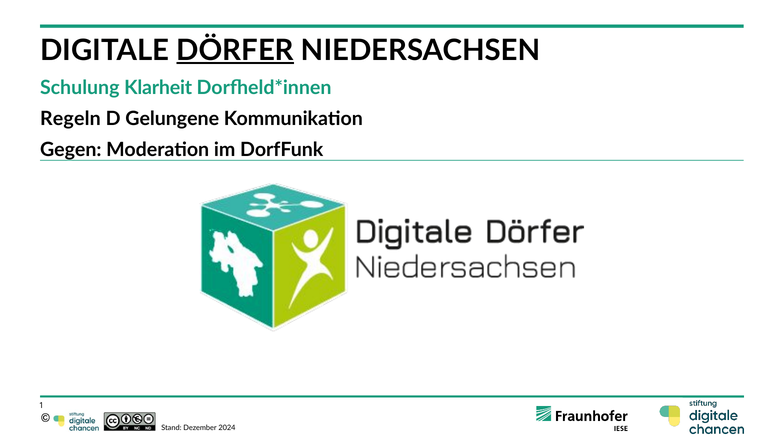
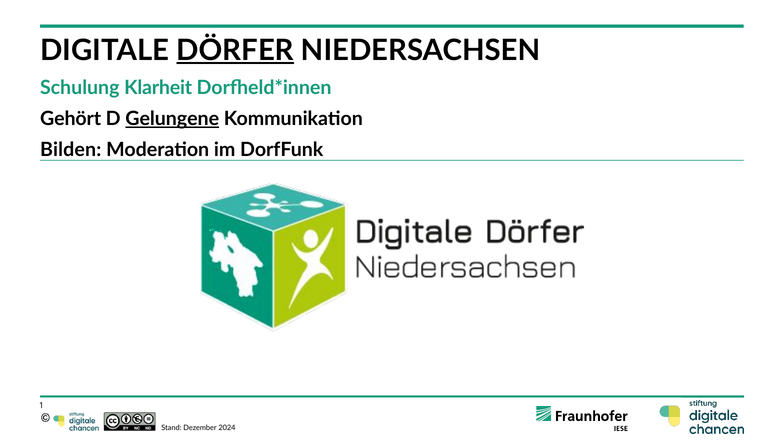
Regeln: Regeln -> Gehört
Gelungene underline: none -> present
Gegen: Gegen -> Bilden
